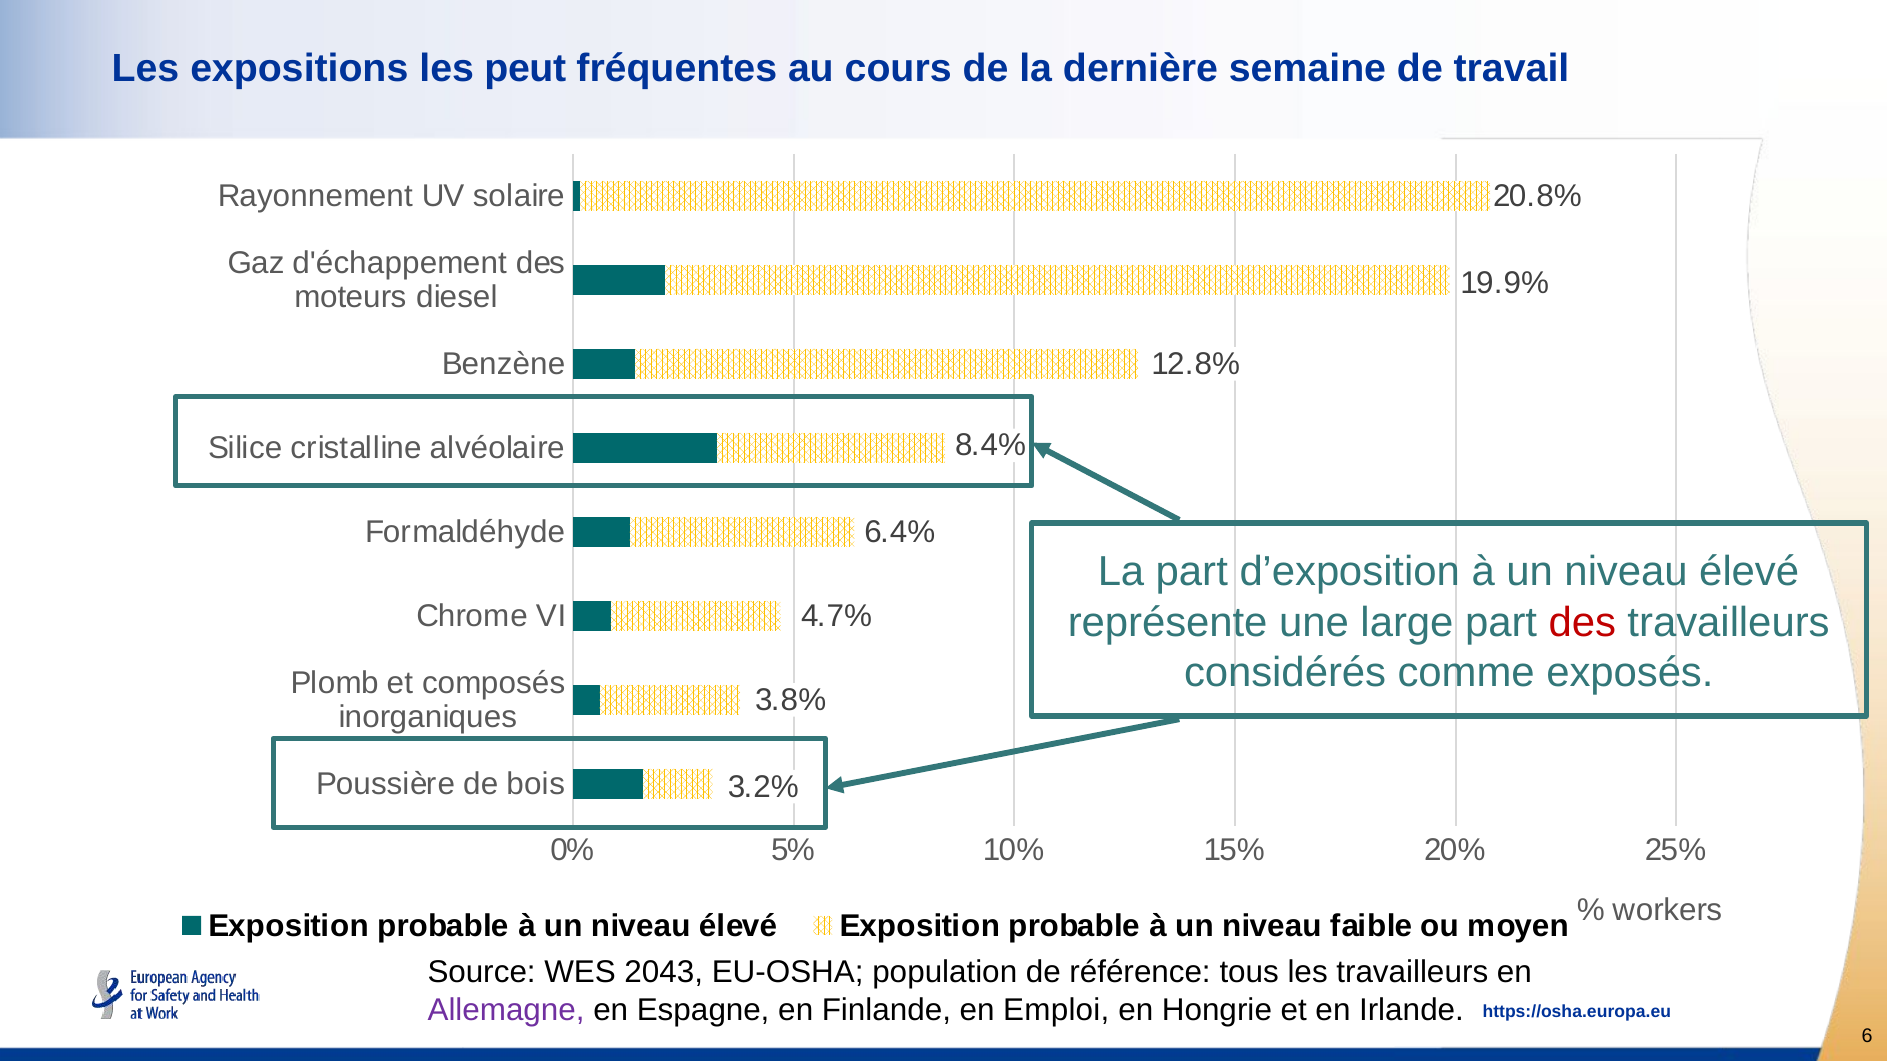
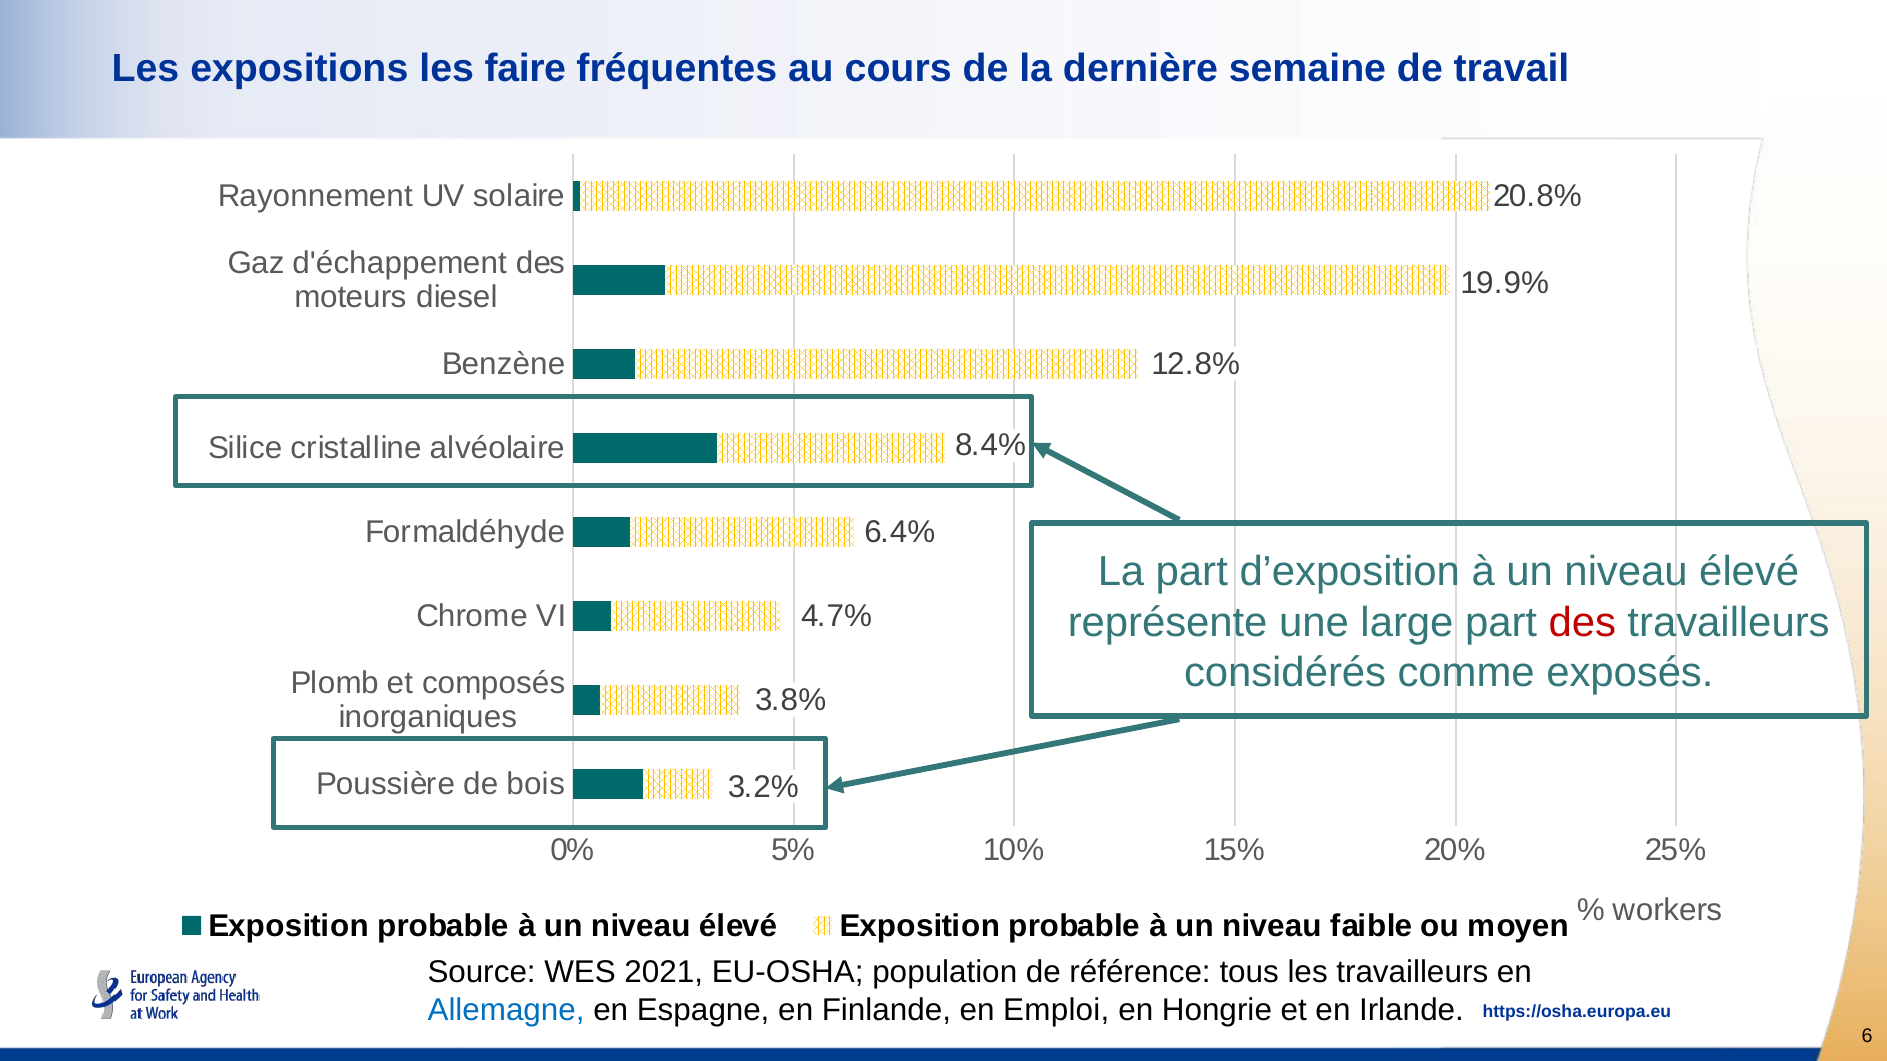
peut: peut -> faire
2043: 2043 -> 2021
Allemagne colour: purple -> blue
